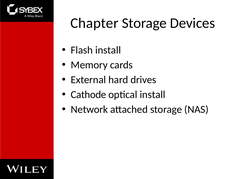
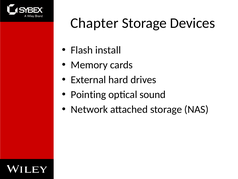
Cathode: Cathode -> Pointing
optical install: install -> sound
